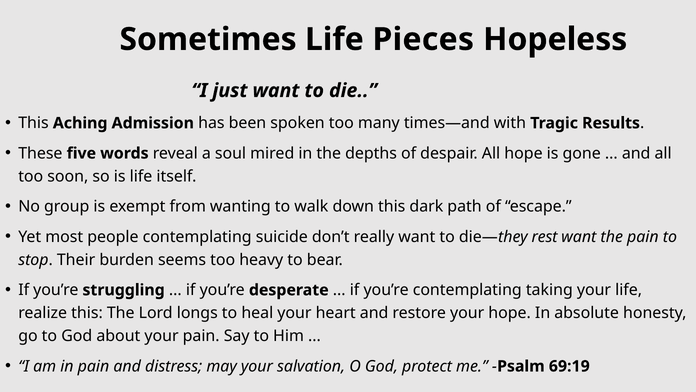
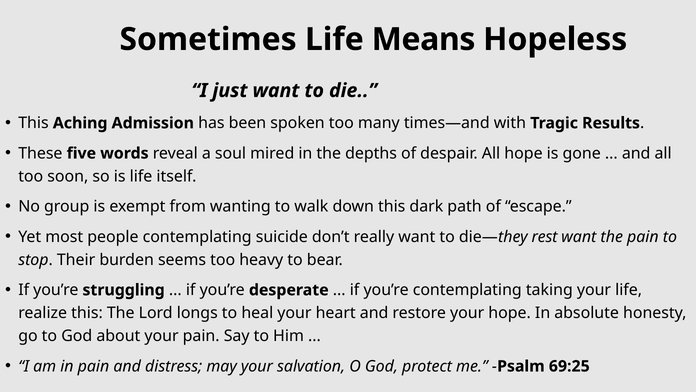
Pieces: Pieces -> Means
69:19: 69:19 -> 69:25
